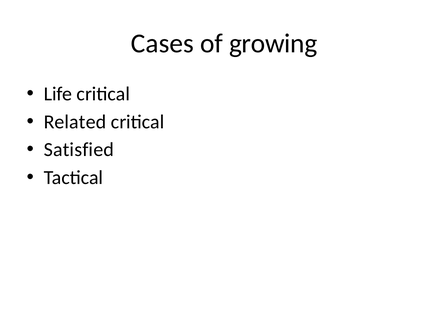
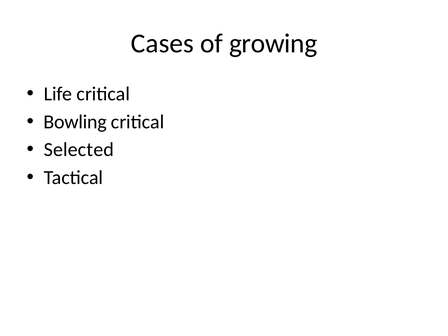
Related: Related -> Bowling
Satisfied: Satisfied -> Selected
